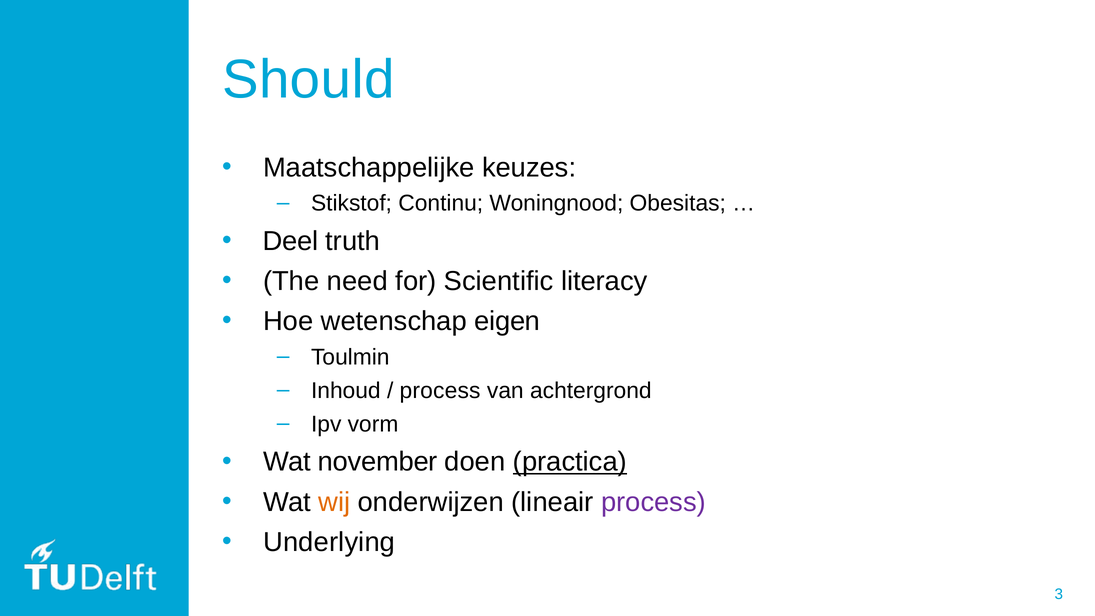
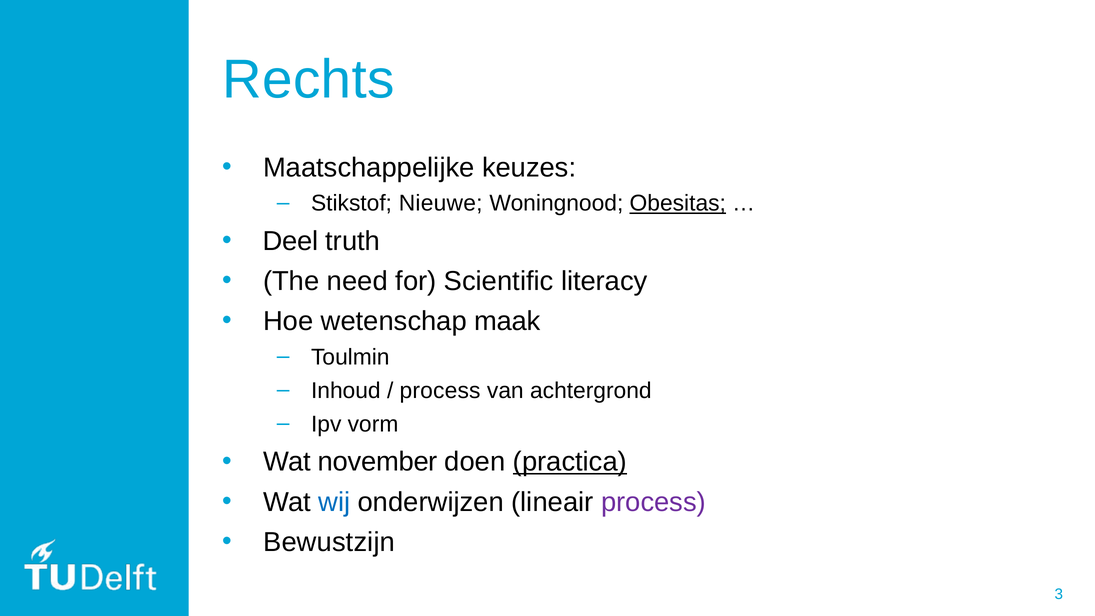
Should: Should -> Rechts
Continu: Continu -> Nieuwe
Obesitas underline: none -> present
eigen: eigen -> maak
wij colour: orange -> blue
Underlying: Underlying -> Bewustzijn
